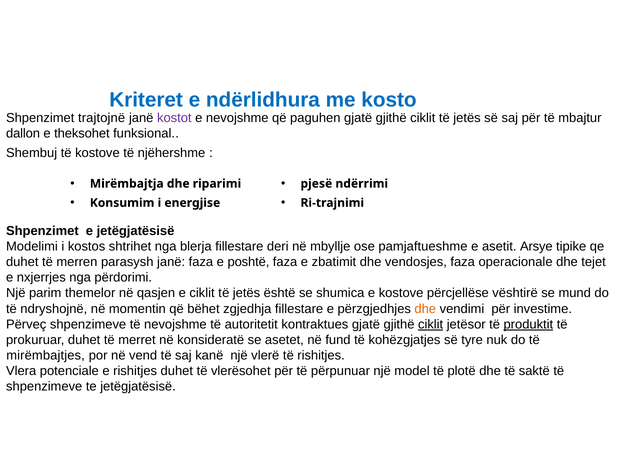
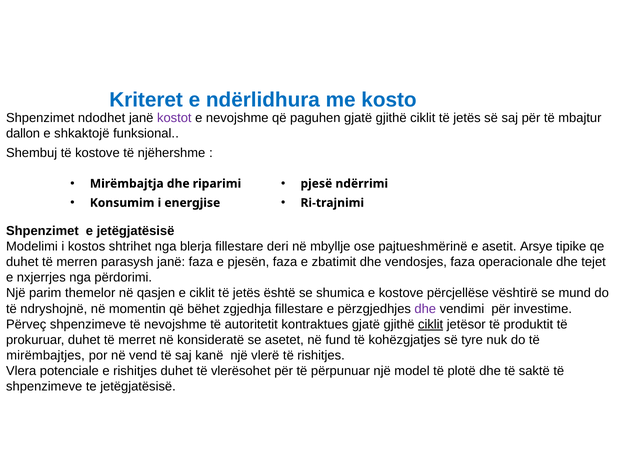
trajtojnë: trajtojnë -> ndodhet
theksohet: theksohet -> shkaktojë
pamjaftueshme: pamjaftueshme -> pajtueshmërinë
poshtë: poshtë -> pjesën
dhe at (425, 308) colour: orange -> purple
produktit underline: present -> none
